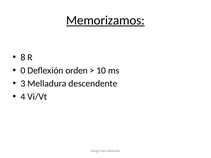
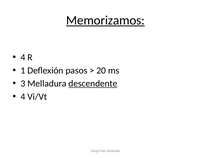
8 at (23, 57): 8 -> 4
0: 0 -> 1
orden: orden -> pasos
10: 10 -> 20
descendente underline: none -> present
